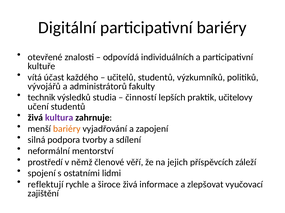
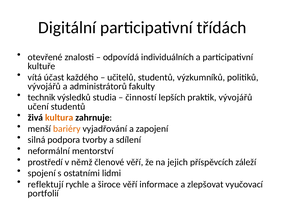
participativní bariéry: bariéry -> třídách
praktik učitelovy: učitelovy -> vývojářů
kultura colour: purple -> orange
široce živá: živá -> věří
zajištění: zajištění -> portfolií
